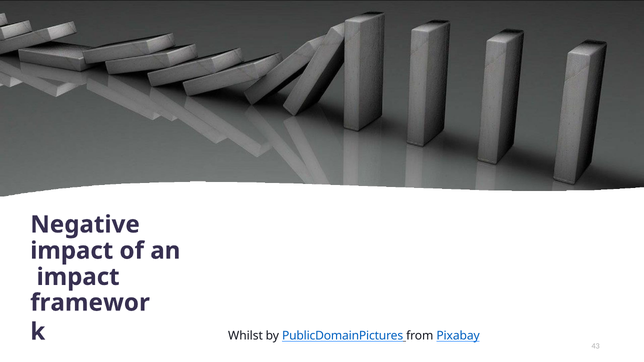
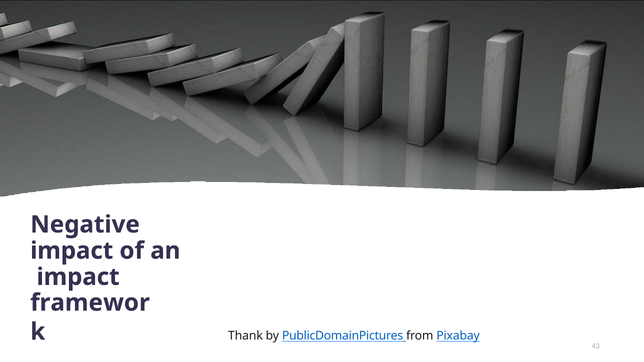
Whilst: Whilst -> Thank
